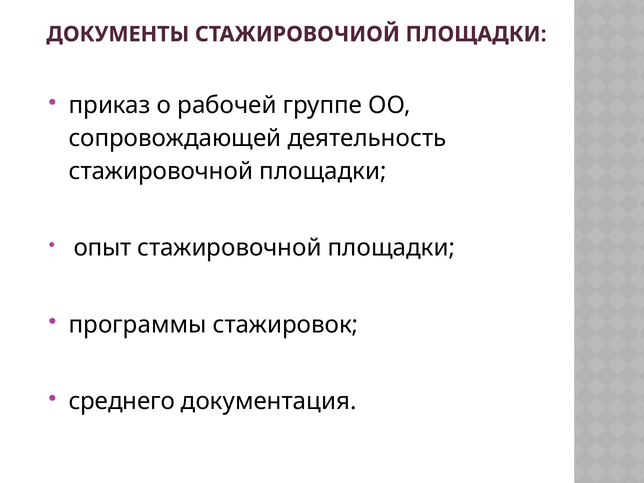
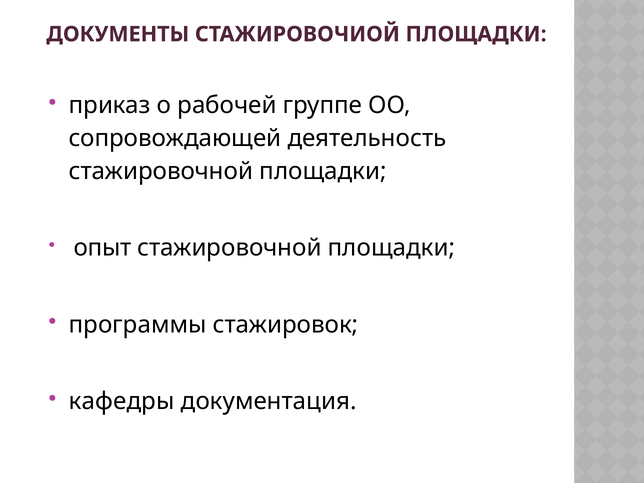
среднего: среднего -> кафедры
